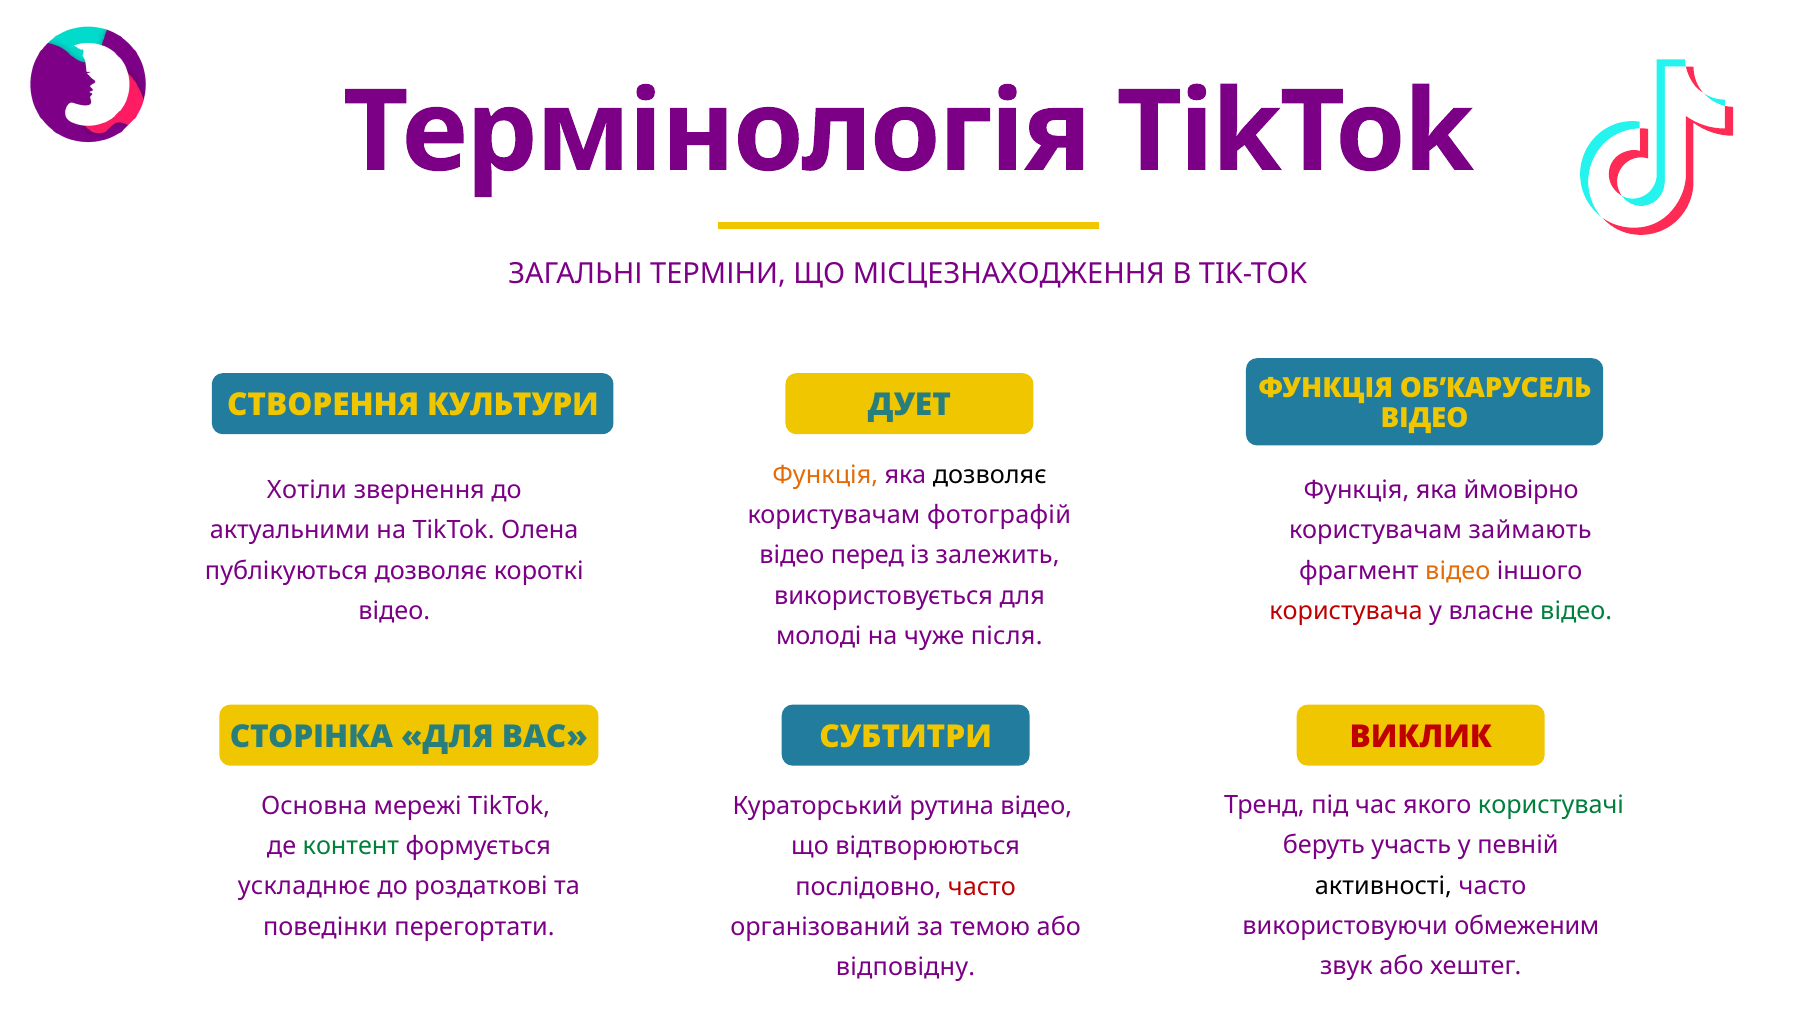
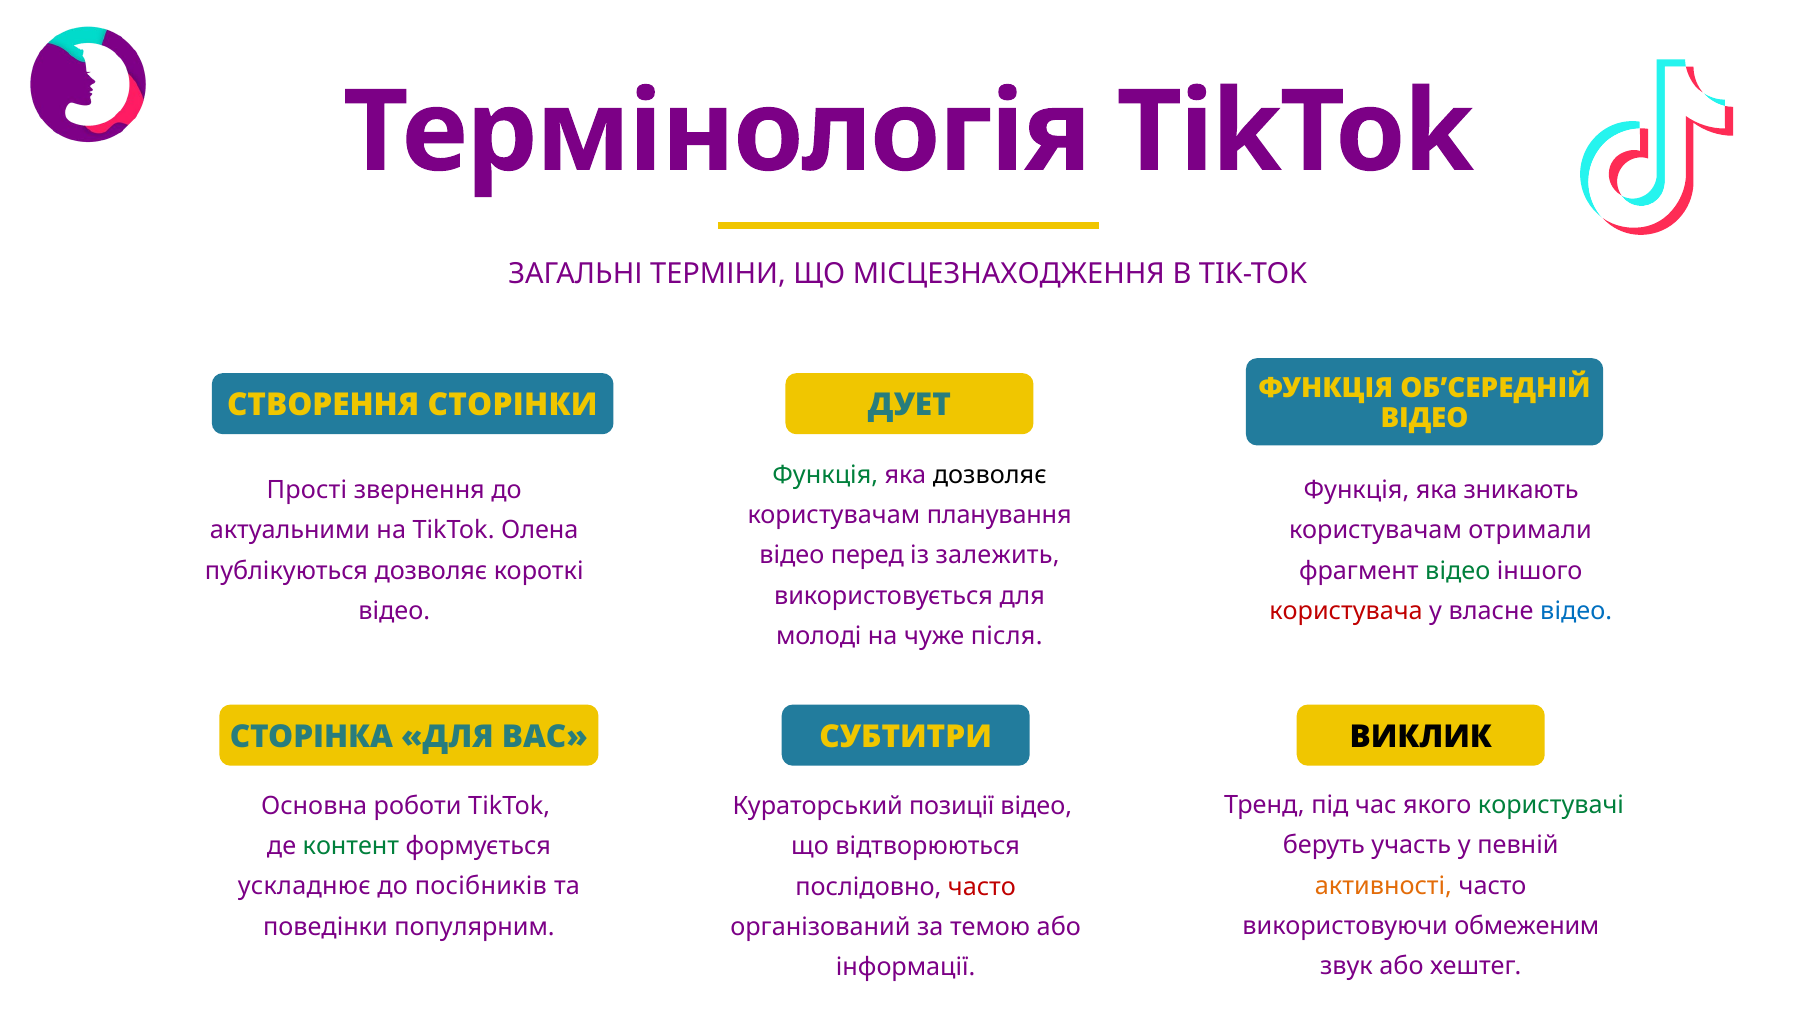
ОБ’КАРУСЕЛЬ: ОБ’КАРУСЕЛЬ -> ОБ’СЕРЕДНІЙ
КУЛЬТУРИ: КУЛЬТУРИ -> СТОРІНКИ
Функція at (825, 475) colour: orange -> green
Хотіли: Хотіли -> Прості
ймовірно: ймовірно -> зникають
фотографій: фотографій -> планування
займають: займають -> отримали
відео at (1458, 571) colour: orange -> green
відео at (1576, 611) colour: green -> blue
ВИКЛИК colour: red -> black
мережі: мережі -> роботи
рутина: рутина -> позиції
активності colour: black -> orange
роздаткові: роздаткові -> посібників
перегортати: перегортати -> популярним
відповідну: відповідну -> інформації
